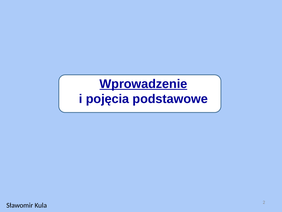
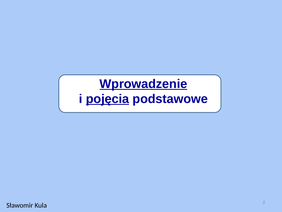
pojęcia underline: none -> present
